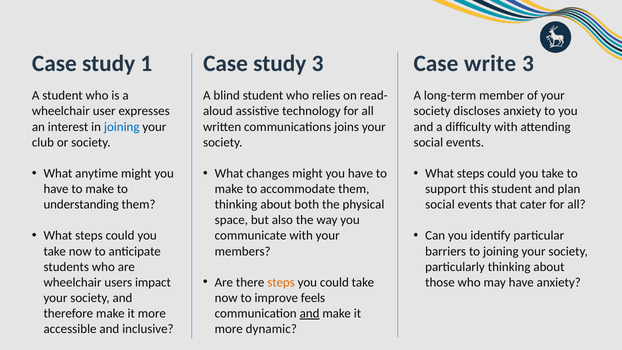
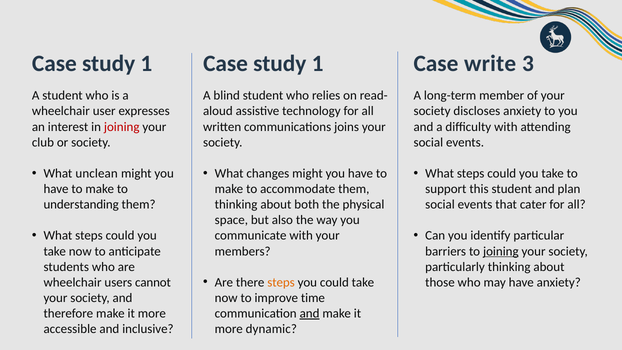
3 at (318, 64): 3 -> 1
joining at (122, 127) colour: blue -> red
anytime: anytime -> unclean
joining at (501, 251) underline: none -> present
impact: impact -> cannot
feels: feels -> time
